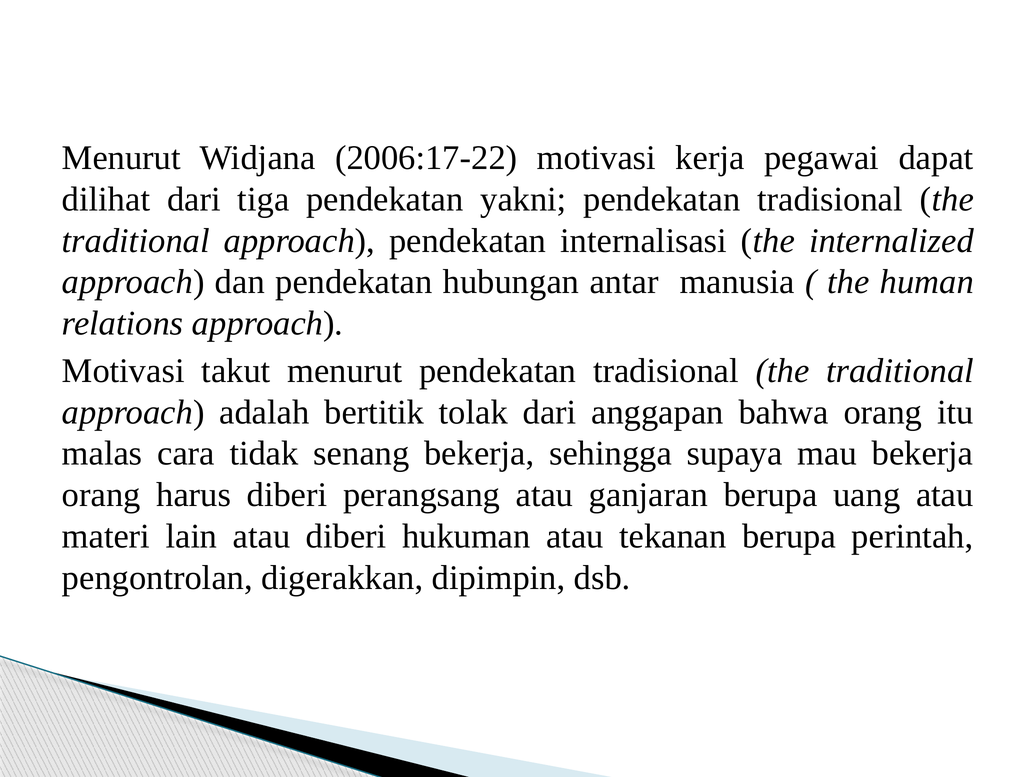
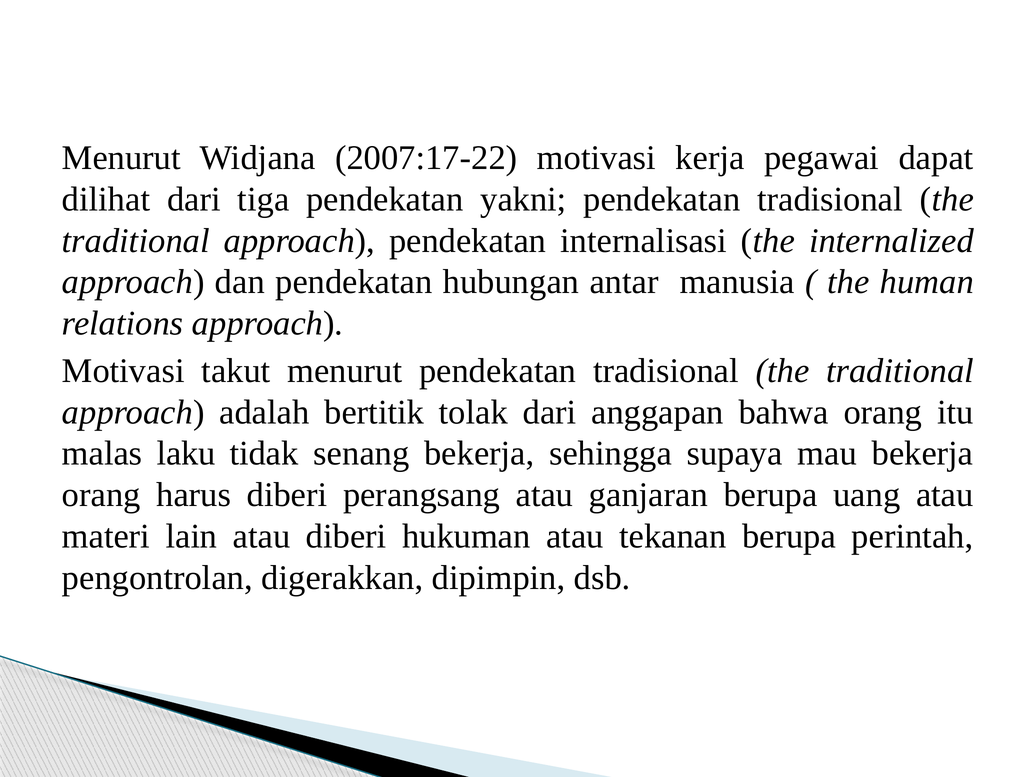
2006:17-22: 2006:17-22 -> 2007:17-22
cara: cara -> laku
